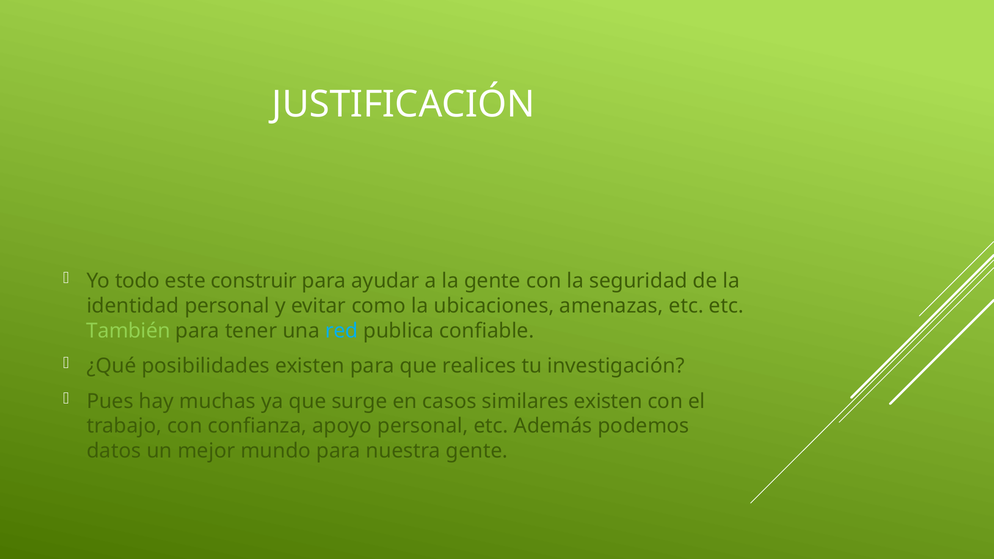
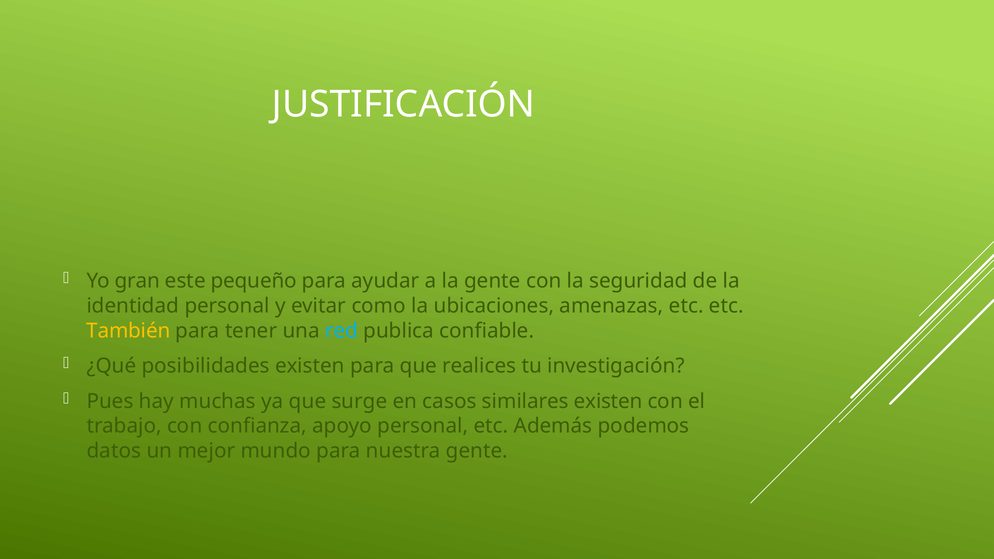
todo: todo -> gran
construir: construir -> pequeño
También colour: light green -> yellow
